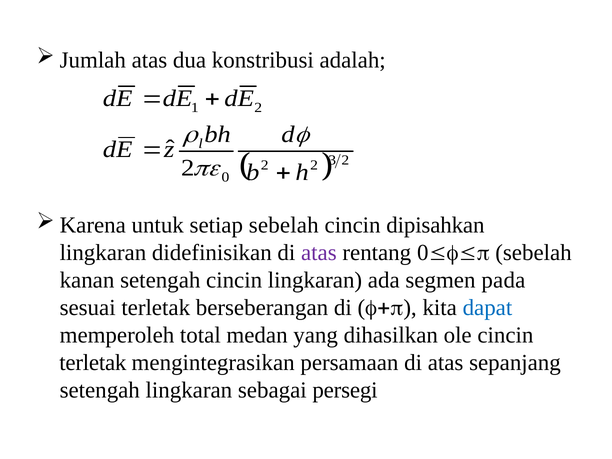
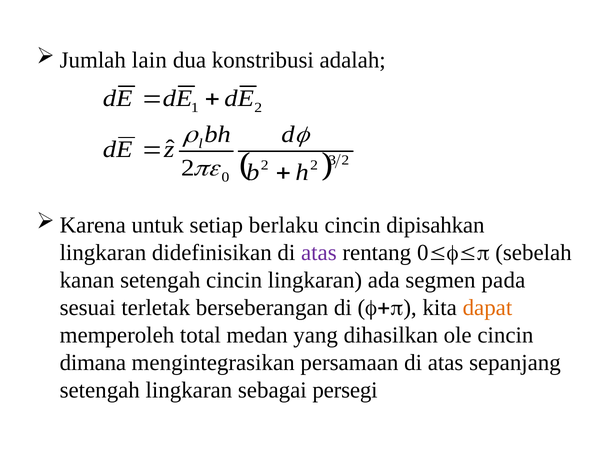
atas at (149, 60): atas -> lain
setiap sebelah: sebelah -> berlaku
dapat colour: blue -> orange
terletak at (93, 363): terletak -> dimana
